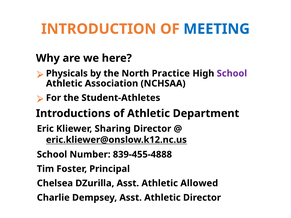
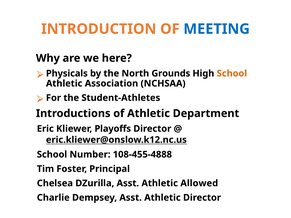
Practice: Practice -> Grounds
School at (232, 74) colour: purple -> orange
Sharing: Sharing -> Playoffs
839-455-4888: 839-455-4888 -> 108-455-4888
